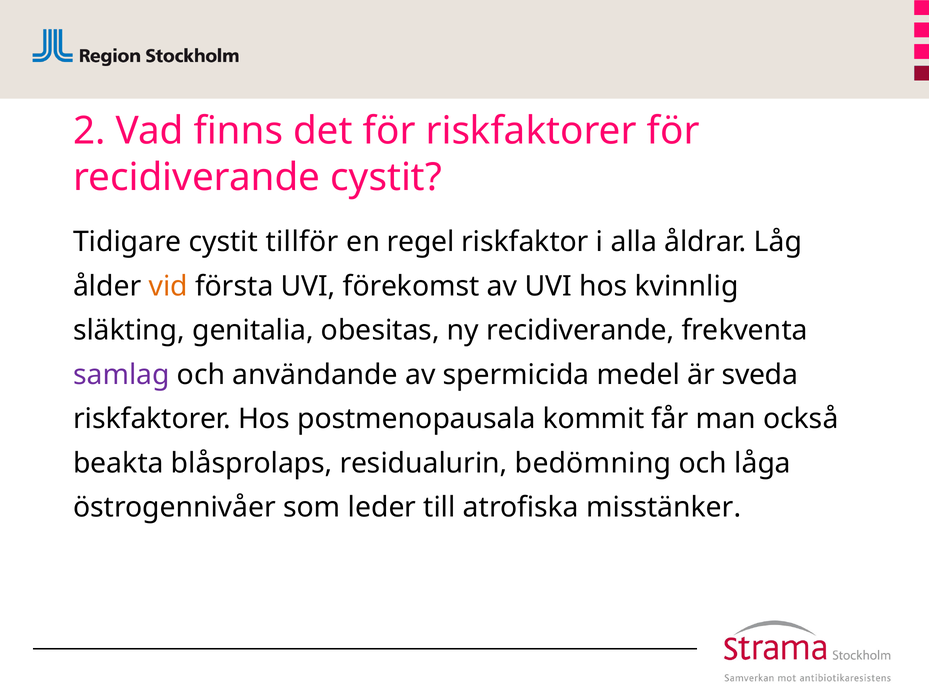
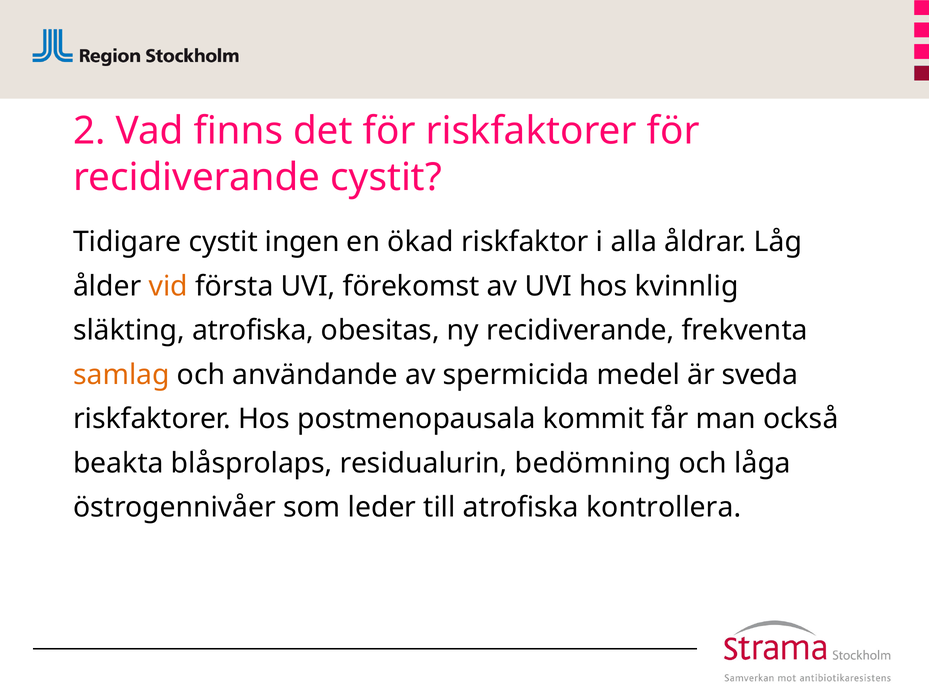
tillför: tillför -> ingen
regel: regel -> ökad
släkting genitalia: genitalia -> atrofiska
samlag colour: purple -> orange
misstänker: misstänker -> kontrollera
